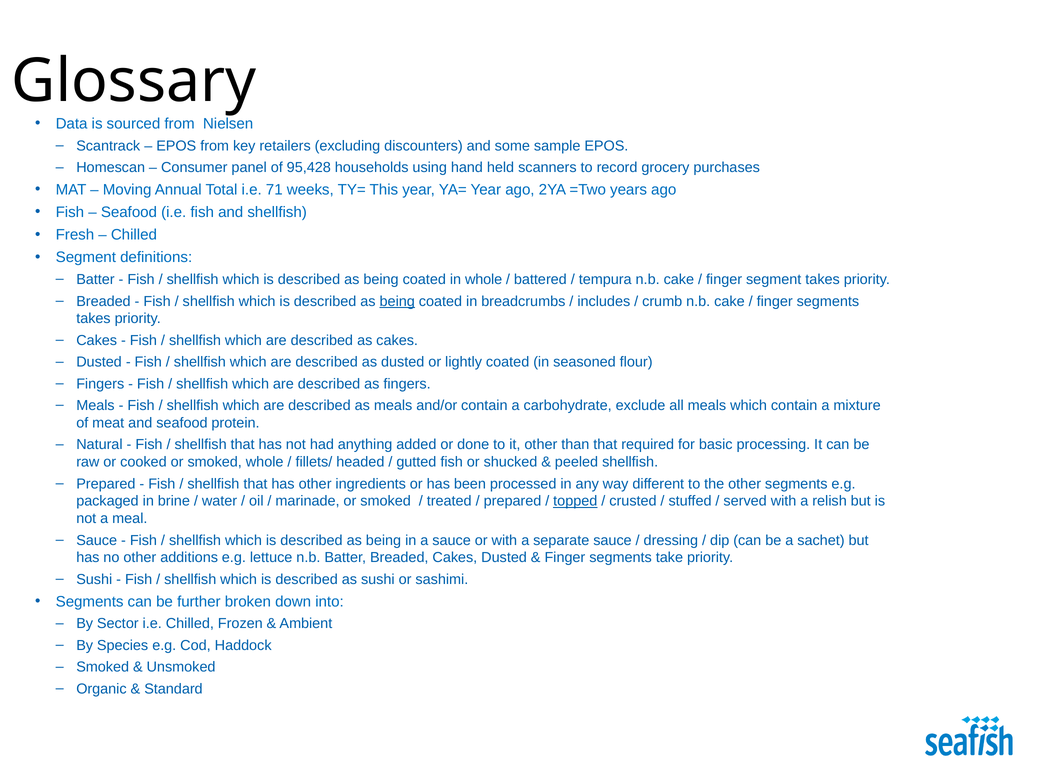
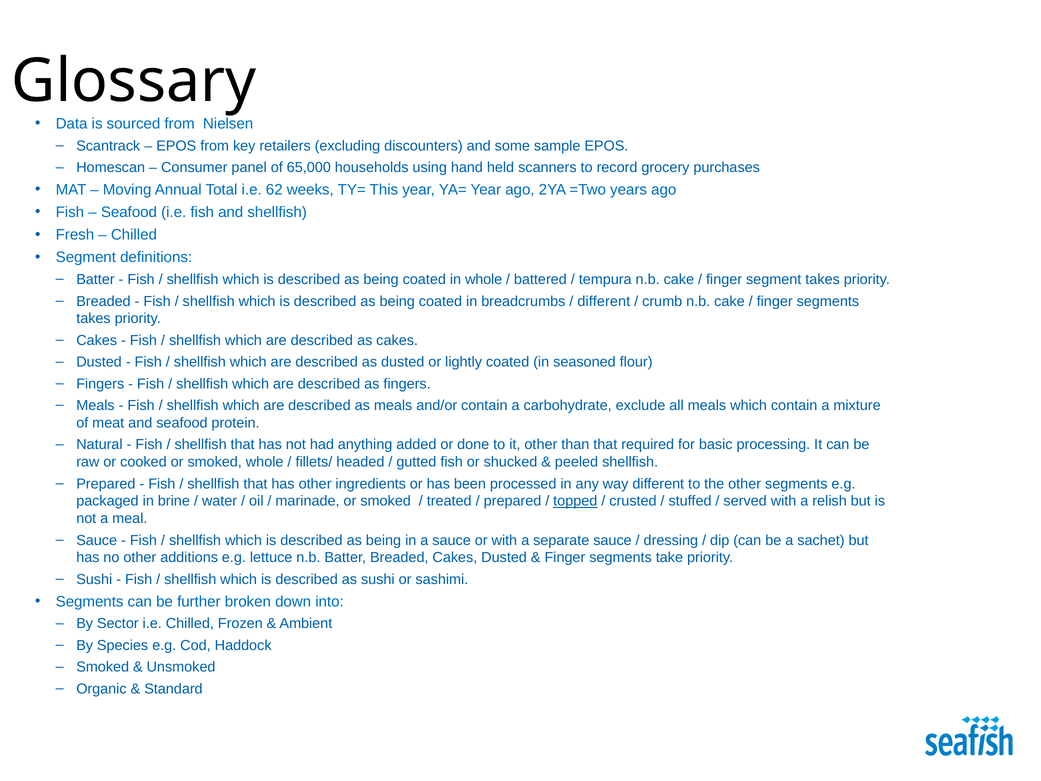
95,428: 95,428 -> 65,000
71: 71 -> 62
being at (397, 301) underline: present -> none
includes at (604, 301): includes -> different
